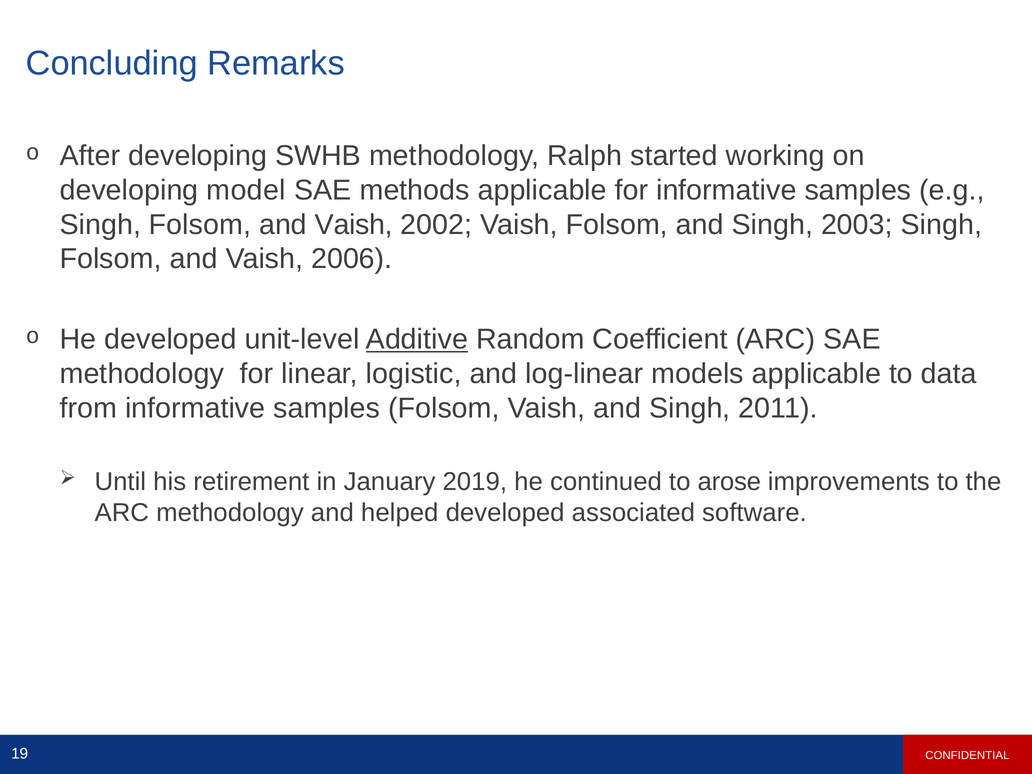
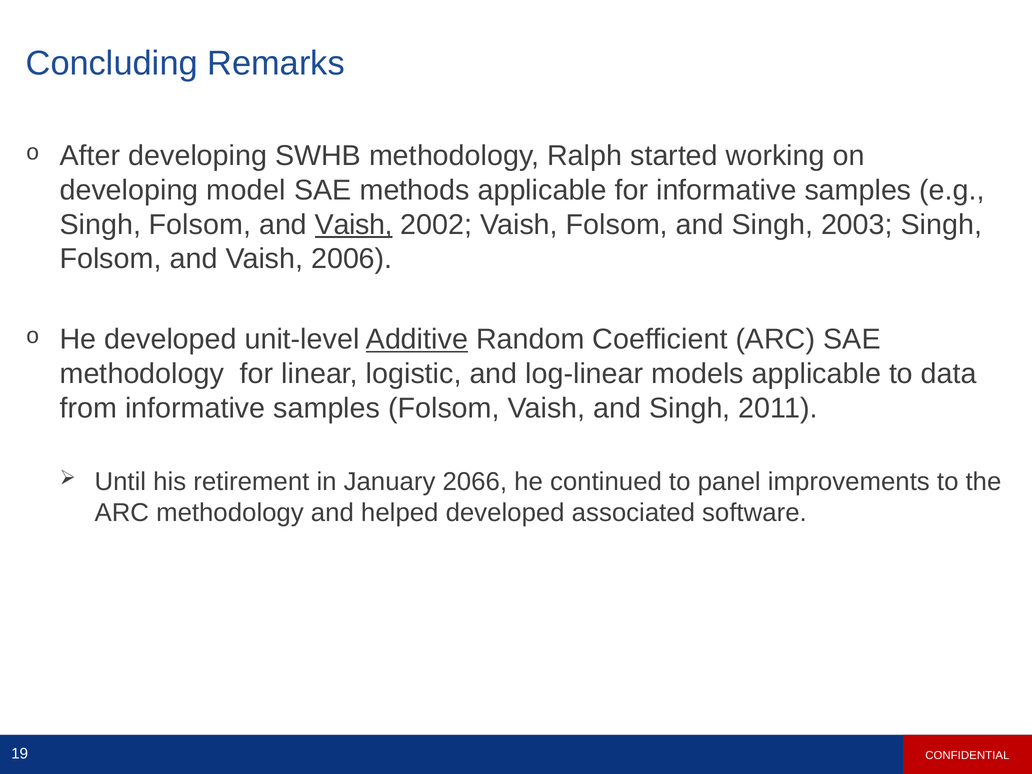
Vaish at (354, 225) underline: none -> present
2019: 2019 -> 2066
arose: arose -> panel
